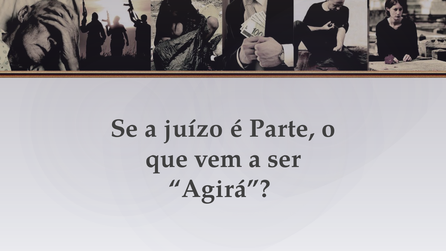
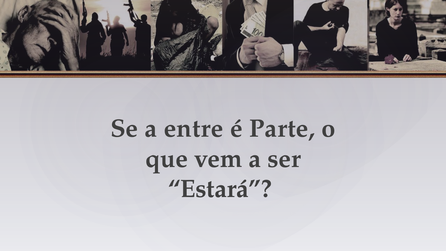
juízo: juízo -> entre
Agirá: Agirá -> Estará
